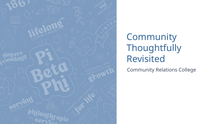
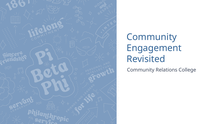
Thoughtfully: Thoughtfully -> Engagement
